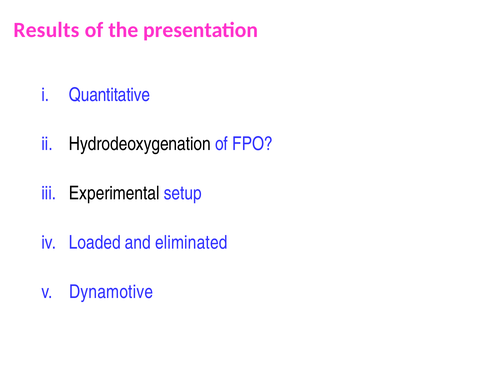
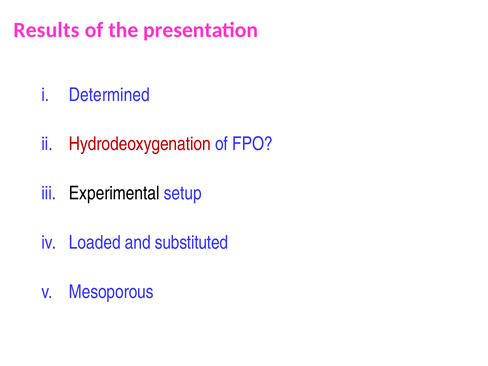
Quantitative: Quantitative -> Determined
Hydrodeoxygenation colour: black -> red
eliminated: eliminated -> substituted
Dynamotive: Dynamotive -> Mesoporous
